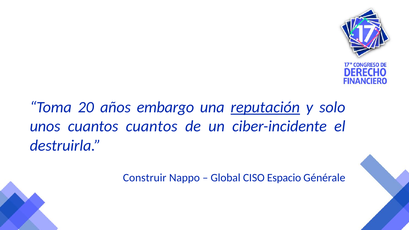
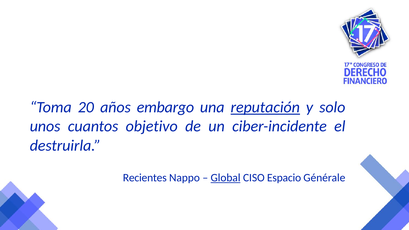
cuantos cuantos: cuantos -> objetivo
Construir: Construir -> Recientes
Global underline: none -> present
